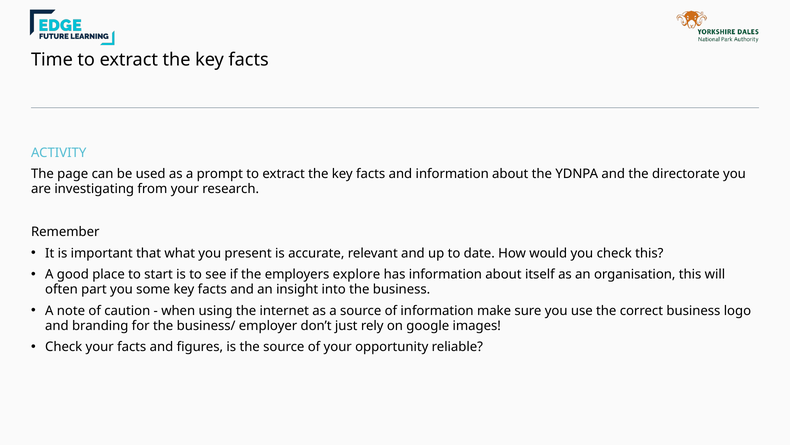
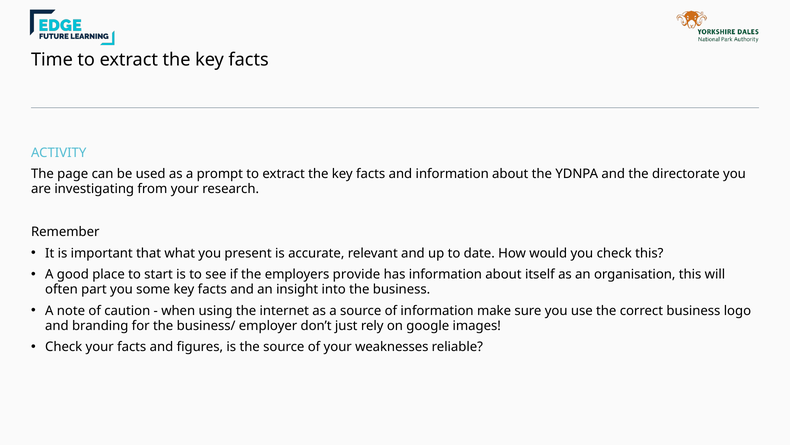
explore: explore -> provide
opportunity: opportunity -> weaknesses
